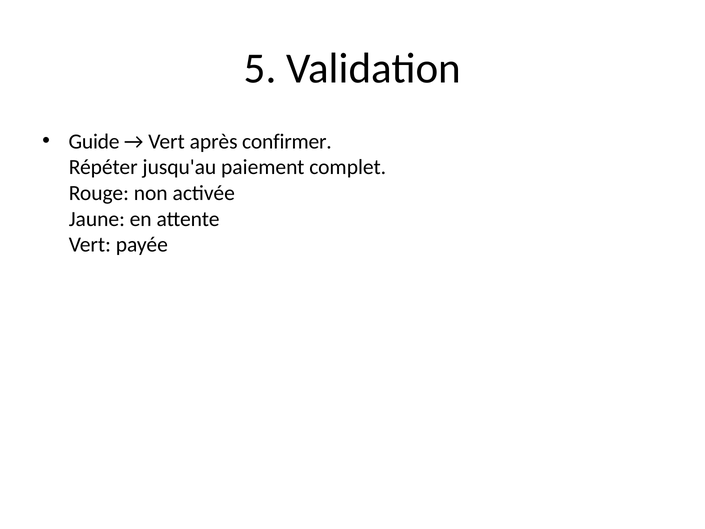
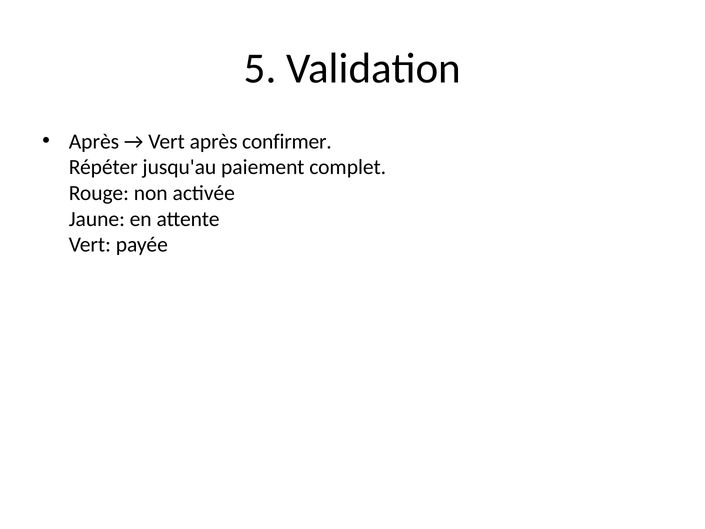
Guide at (94, 141): Guide -> Après
